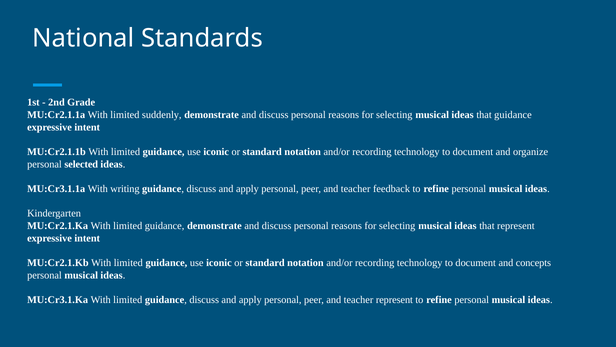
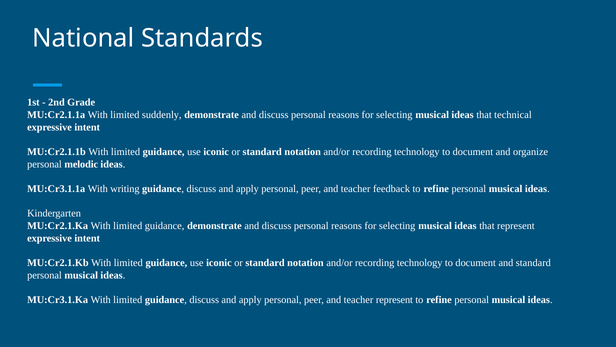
that guidance: guidance -> technical
selected: selected -> melodic
and concepts: concepts -> standard
